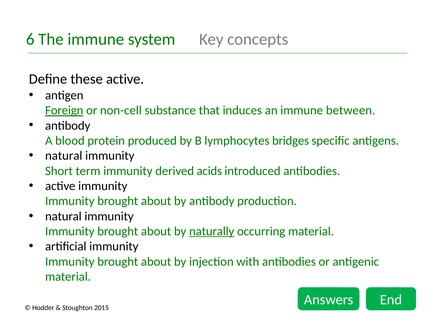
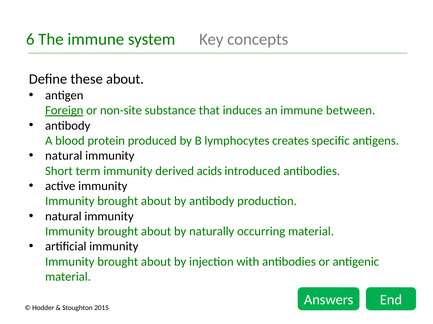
these active: active -> about
non-cell: non-cell -> non-site
bridges: bridges -> creates
naturally underline: present -> none
